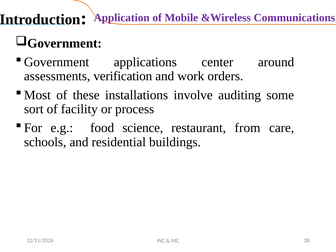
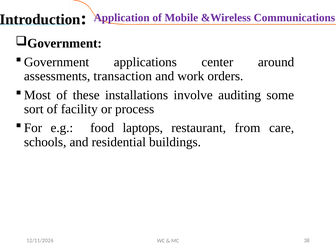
verification: verification -> transaction
science: science -> laptops
